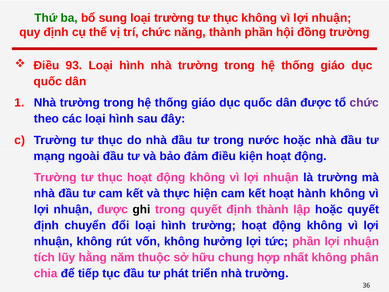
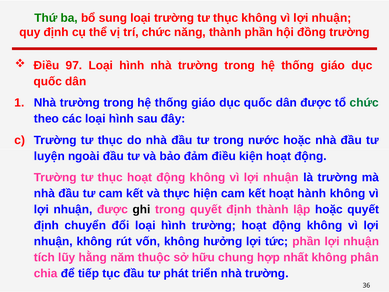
93: 93 -> 97
chức at (364, 103) colour: purple -> green
mạng: mạng -> luyện
